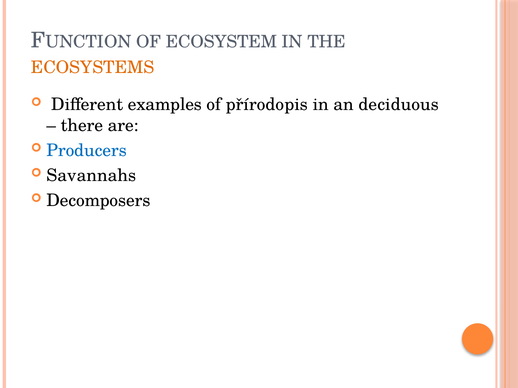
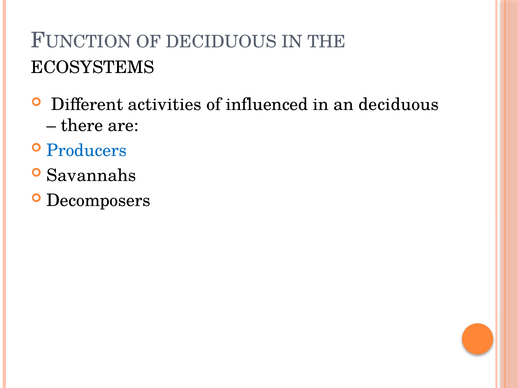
OF ECOSYSTEM: ECOSYSTEM -> DECIDUOUS
ECOSYSTEMS colour: orange -> black
examples: examples -> activities
přírodopis: přírodopis -> influenced
